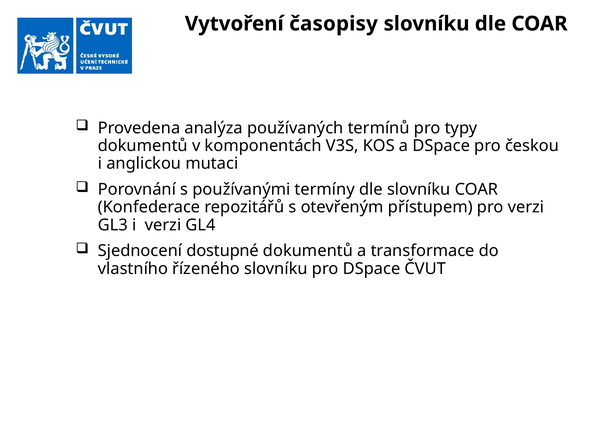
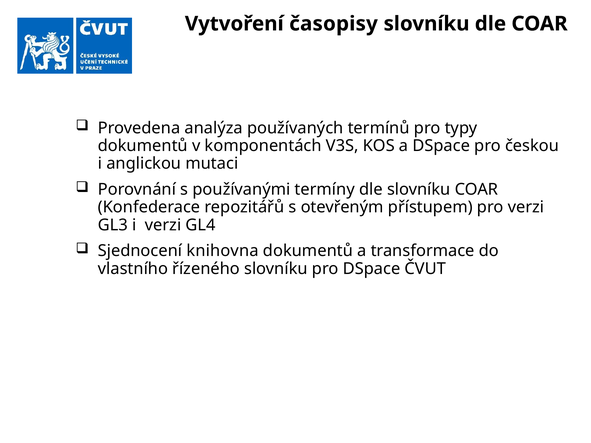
dostupné: dostupné -> knihovna
